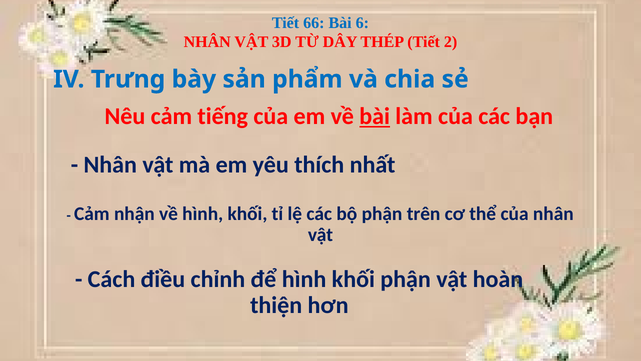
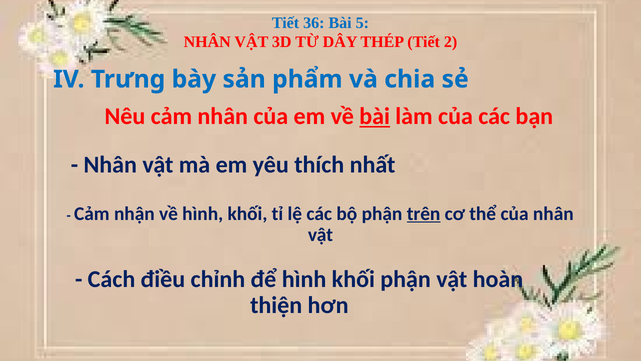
66: 66 -> 36
6: 6 -> 5
cảm tiếng: tiếng -> nhân
trên underline: none -> present
